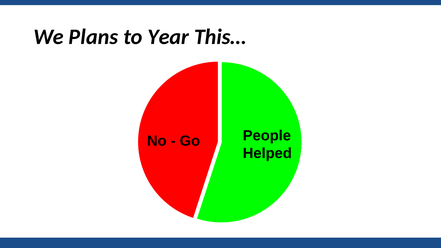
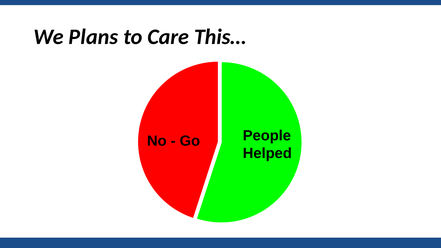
Year: Year -> Care
